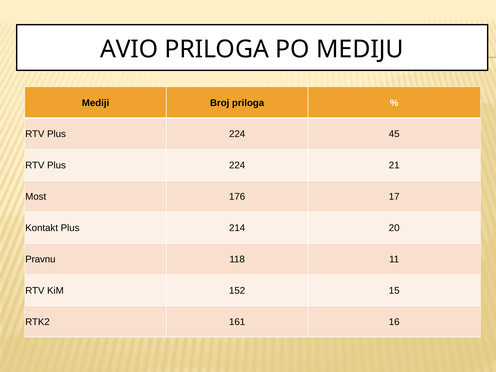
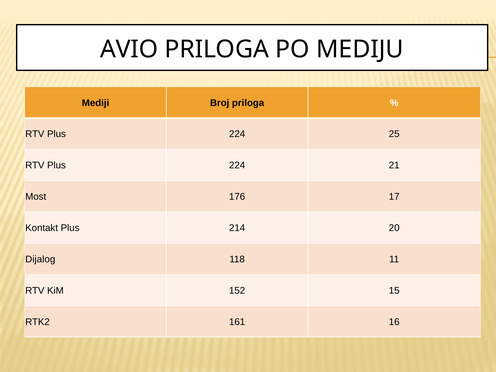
45: 45 -> 25
Pravnu: Pravnu -> Dijalog
